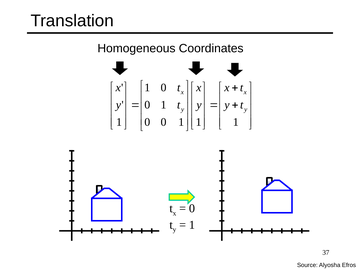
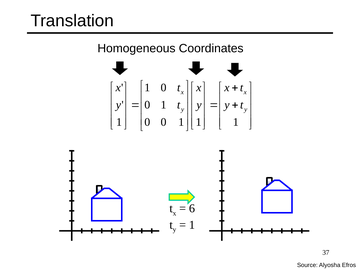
0 at (192, 209): 0 -> 6
